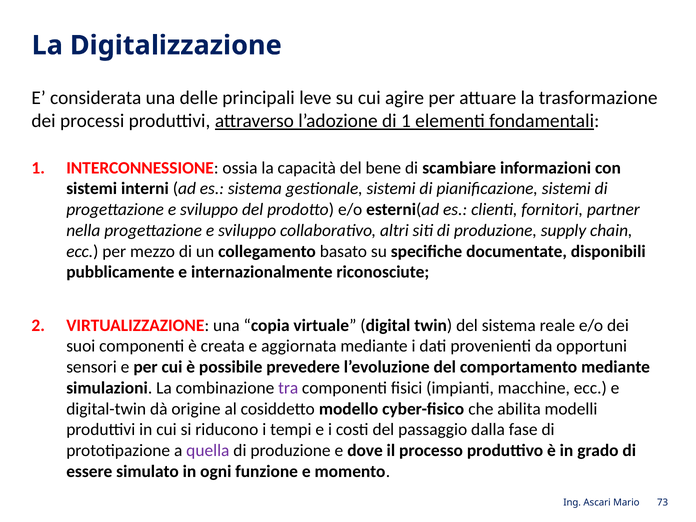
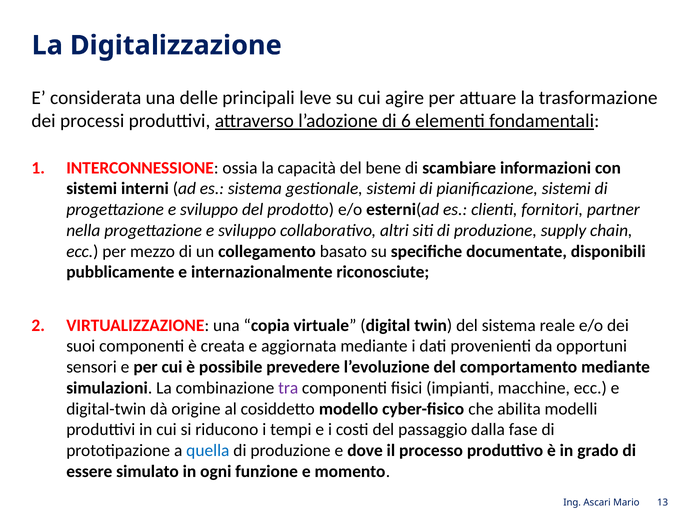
di 1: 1 -> 6
quella colour: purple -> blue
73: 73 -> 13
